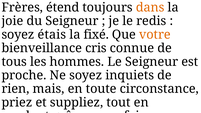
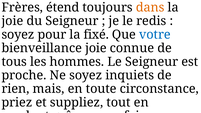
soyez étais: étais -> pour
votre colour: orange -> blue
bienveillance cris: cris -> joie
